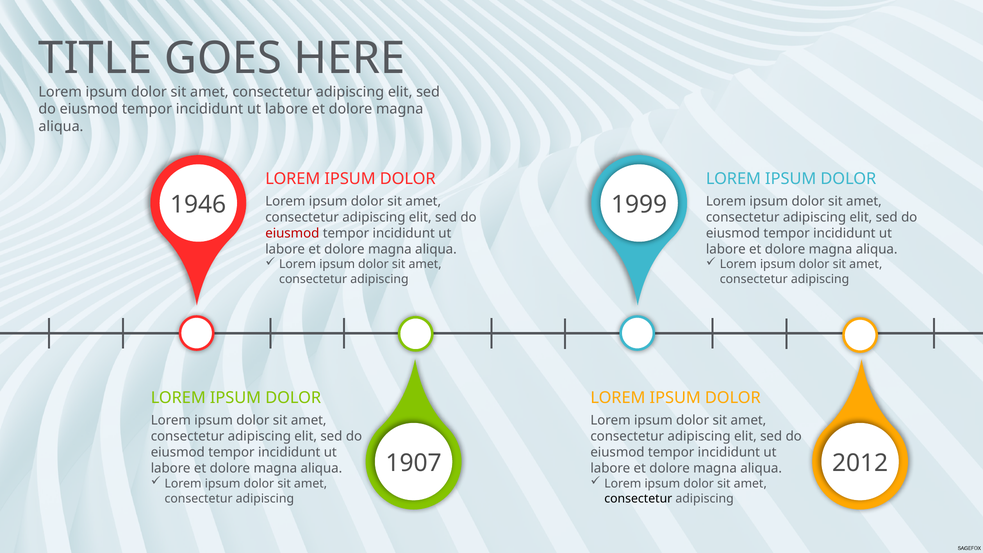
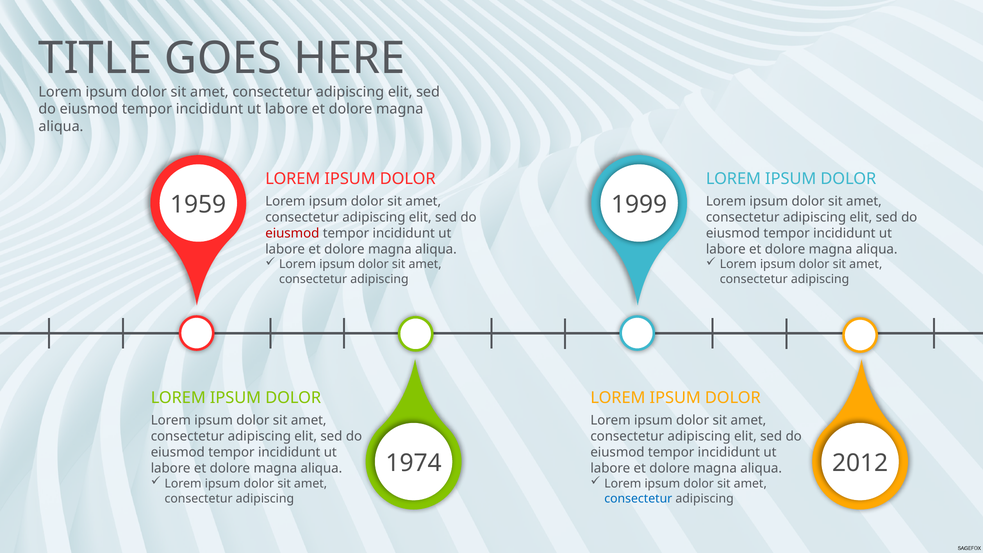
1946: 1946 -> 1959
1907: 1907 -> 1974
consectetur at (638, 498) colour: black -> blue
